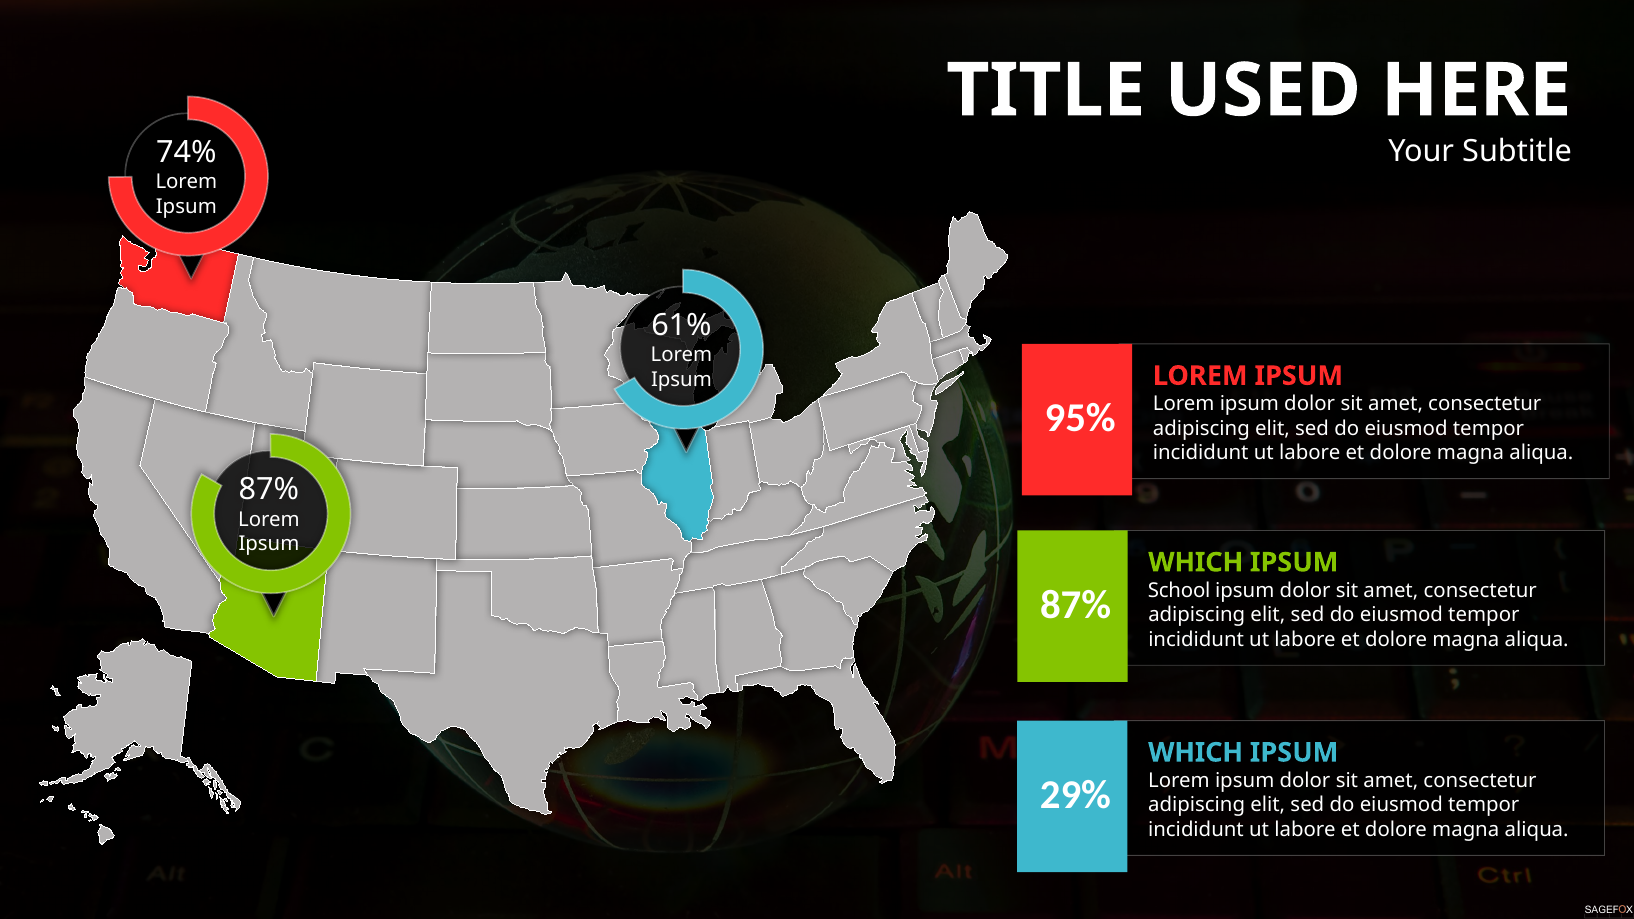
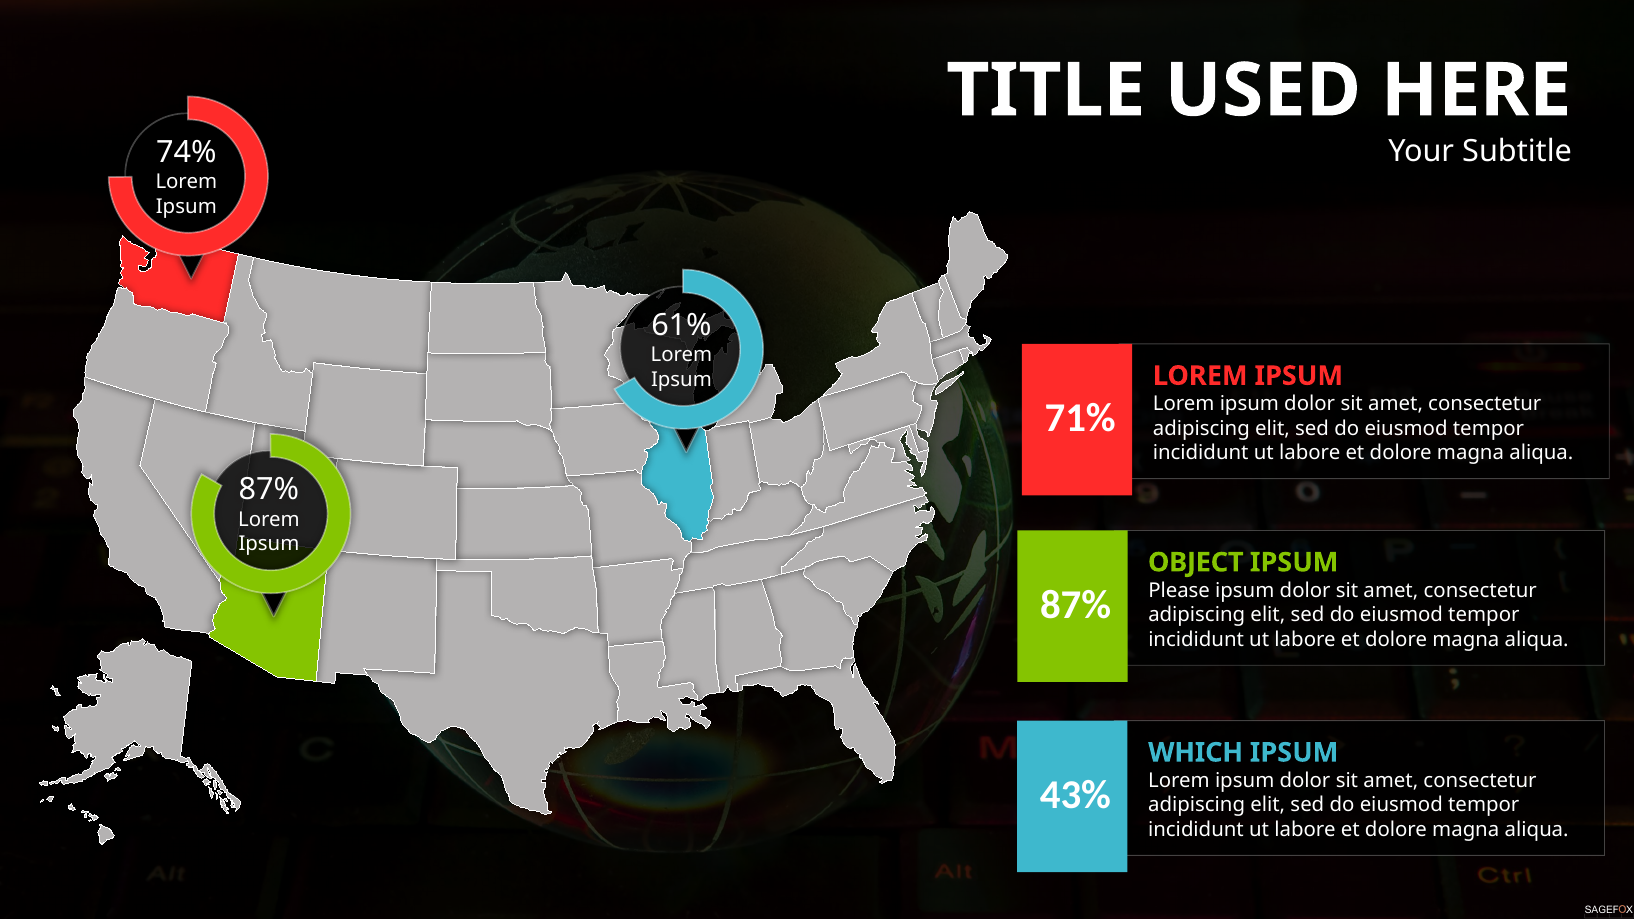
95%: 95% -> 71%
WHICH at (1196, 563): WHICH -> OBJECT
School: School -> Please
29%: 29% -> 43%
